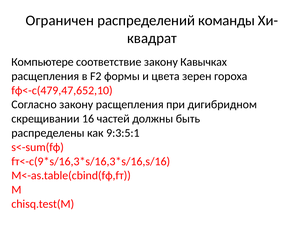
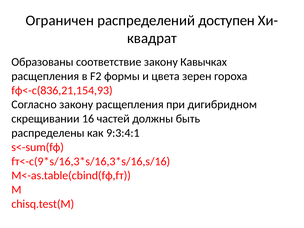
команды: команды -> доступен
Компьютере: Компьютере -> Образованы
fф<-c(479,47,652,10: fф<-c(479,47,652,10 -> fф<-c(836,21,154,93
9:3:5:1: 9:3:5:1 -> 9:3:4:1
